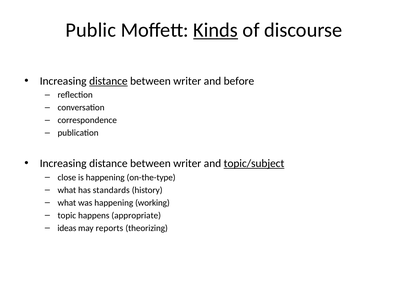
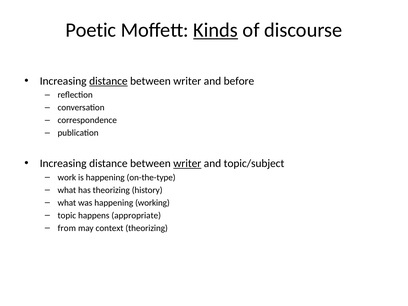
Public: Public -> Poetic
writer at (187, 164) underline: none -> present
topic/subject underline: present -> none
close: close -> work
has standards: standards -> theorizing
ideas: ideas -> from
reports: reports -> context
